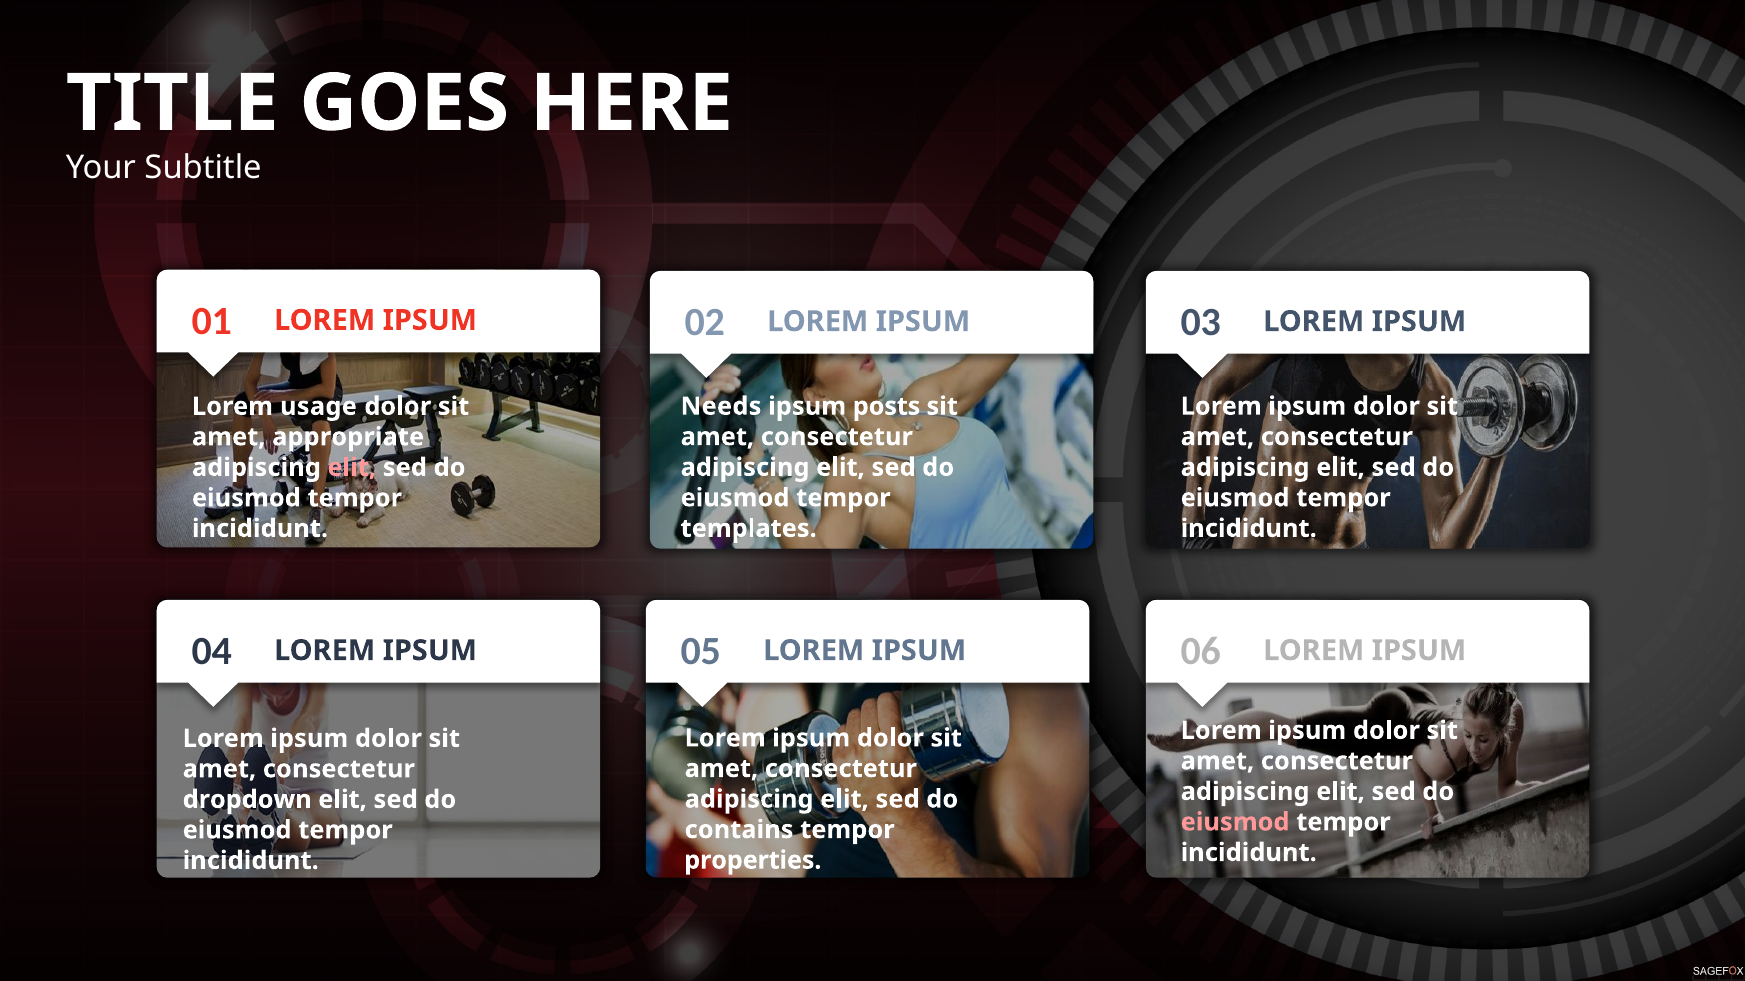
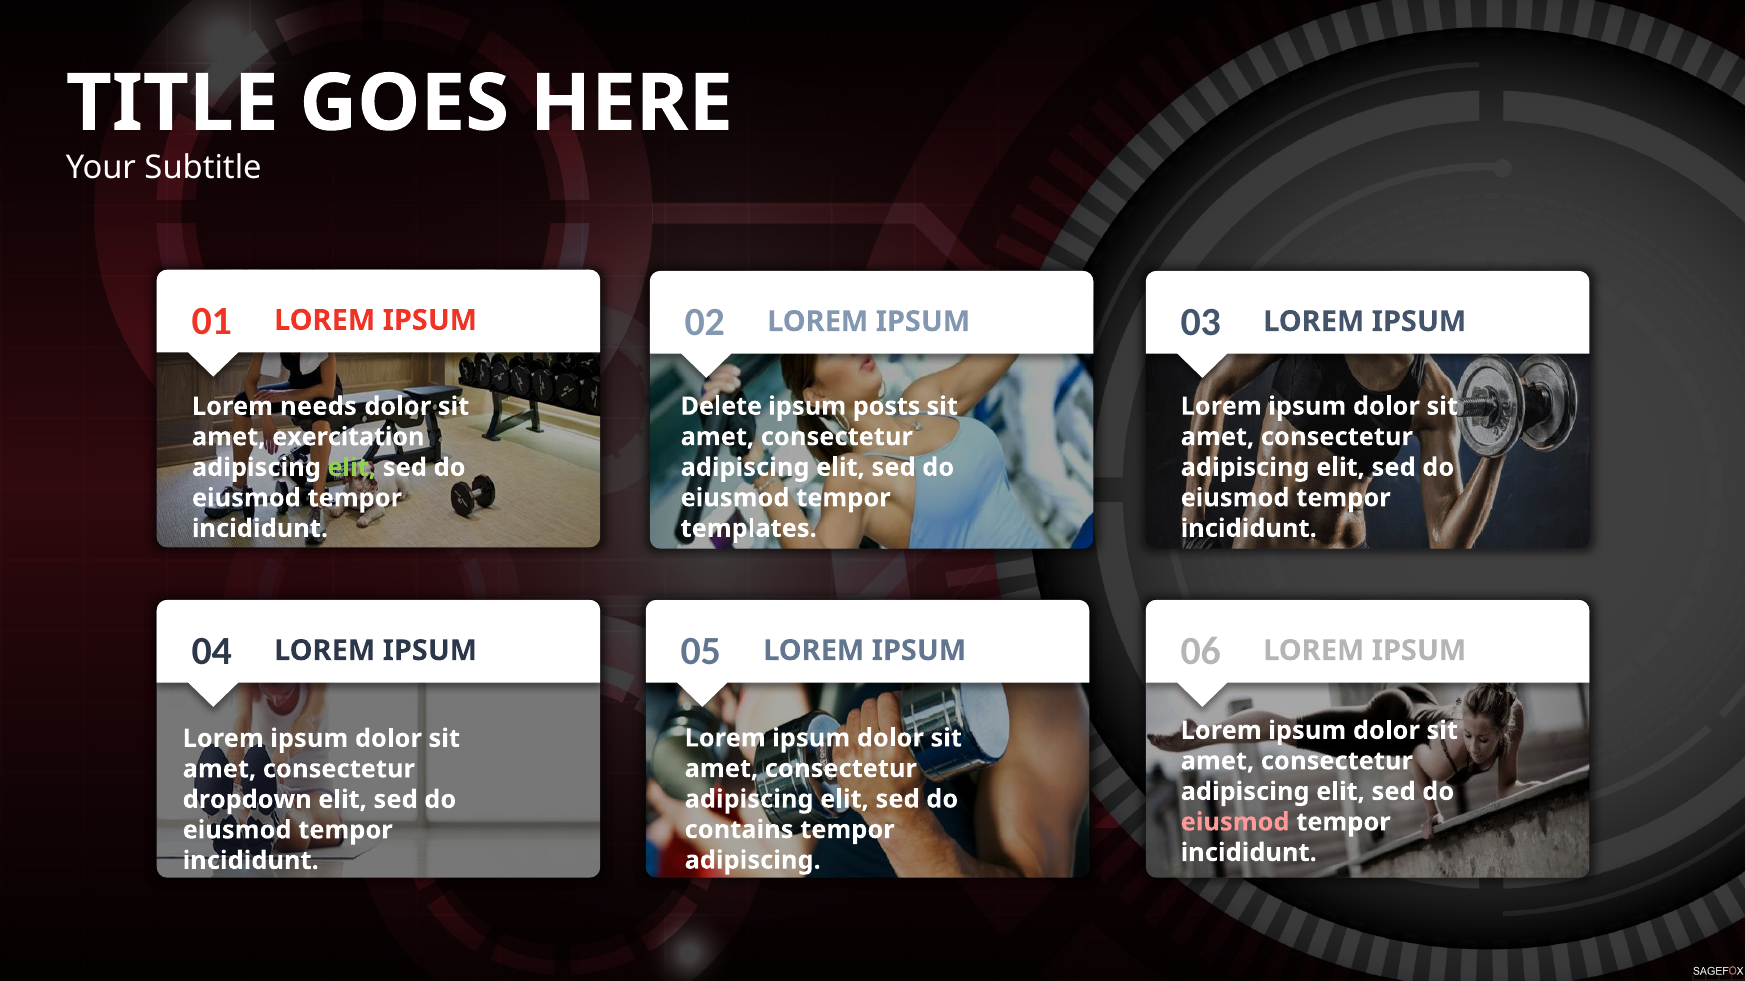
usage: usage -> needs
Needs: Needs -> Delete
appropriate: appropriate -> exercitation
elit at (352, 468) colour: pink -> light green
properties at (753, 861): properties -> adipiscing
